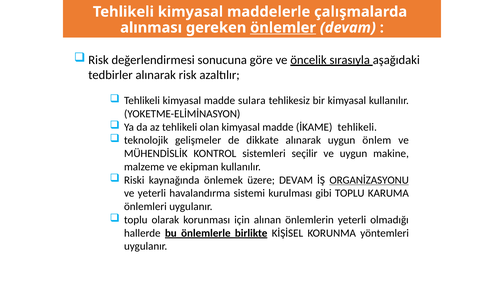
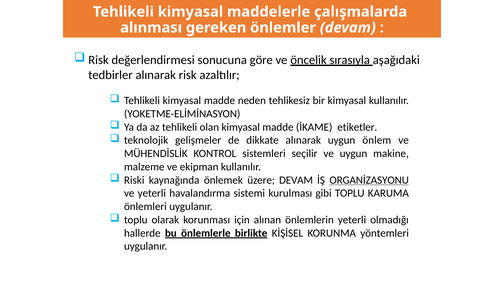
önlemler underline: present -> none
sulara: sulara -> neden
İKAME tehlikeli: tehlikeli -> etiketler
